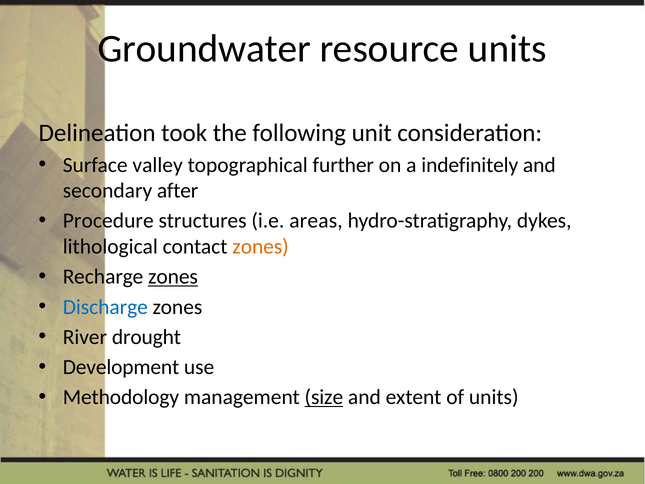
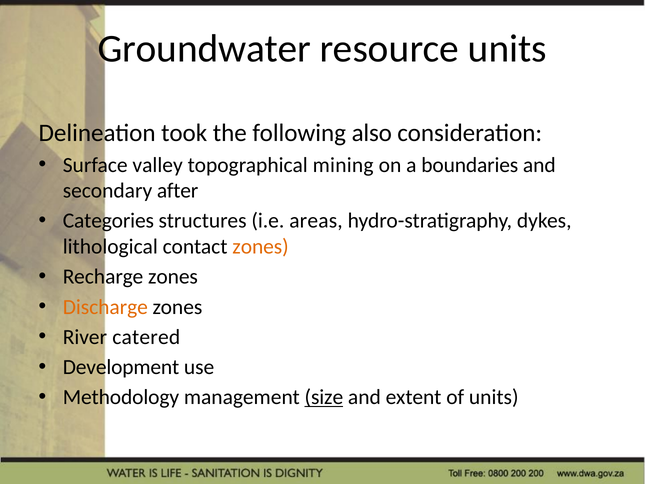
unit: unit -> also
further: further -> mining
indefinitely: indefinitely -> boundaries
Procedure: Procedure -> Categories
zones at (173, 277) underline: present -> none
Discharge colour: blue -> orange
drought: drought -> catered
